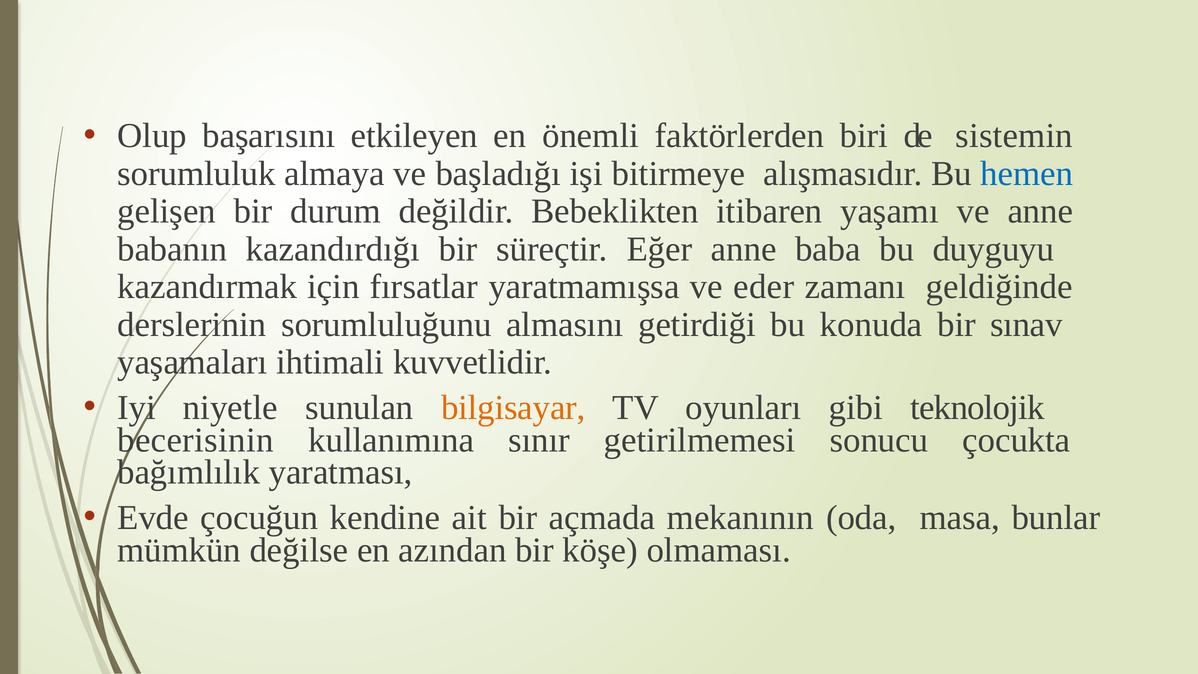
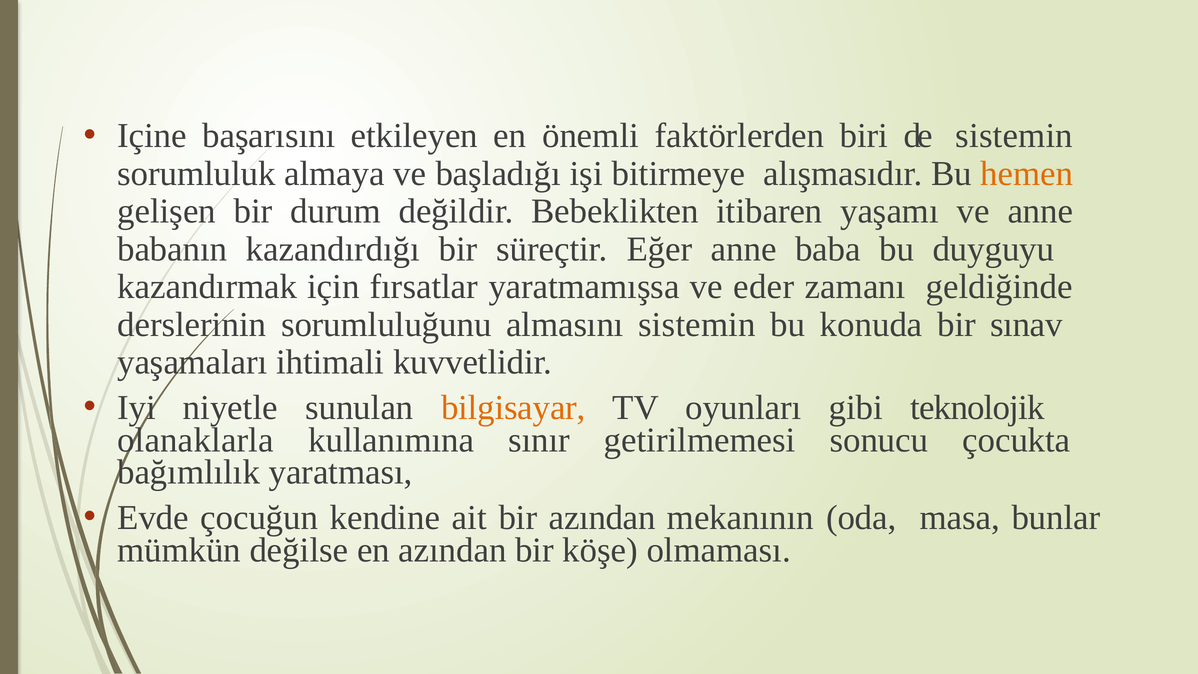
Olup: Olup -> Içine
hemen colour: blue -> orange
almasını getirdiği: getirdiği -> sistemin
becerisinin: becerisinin -> olanaklarla
bir açmada: açmada -> azından
